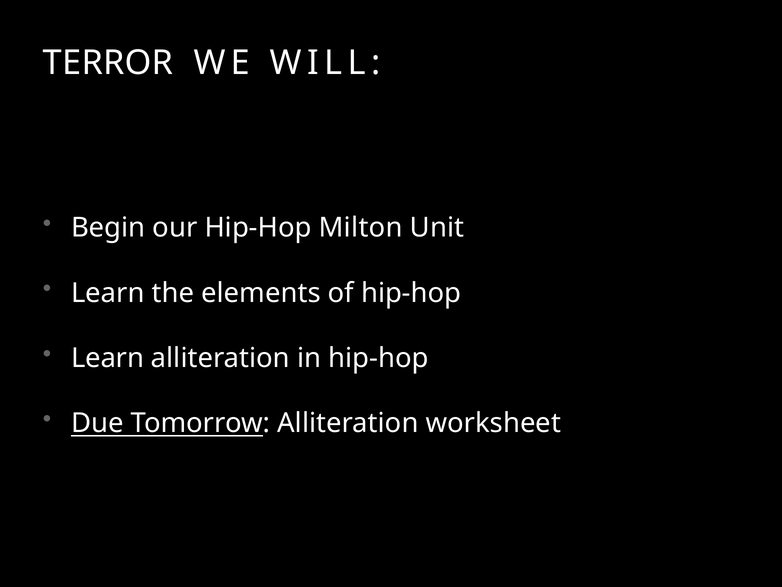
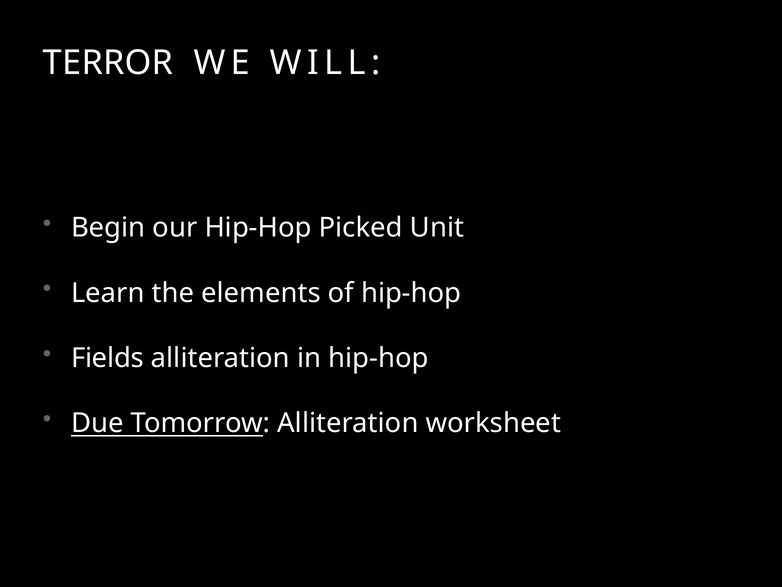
Milton: Milton -> Picked
Learn at (108, 358): Learn -> Fields
